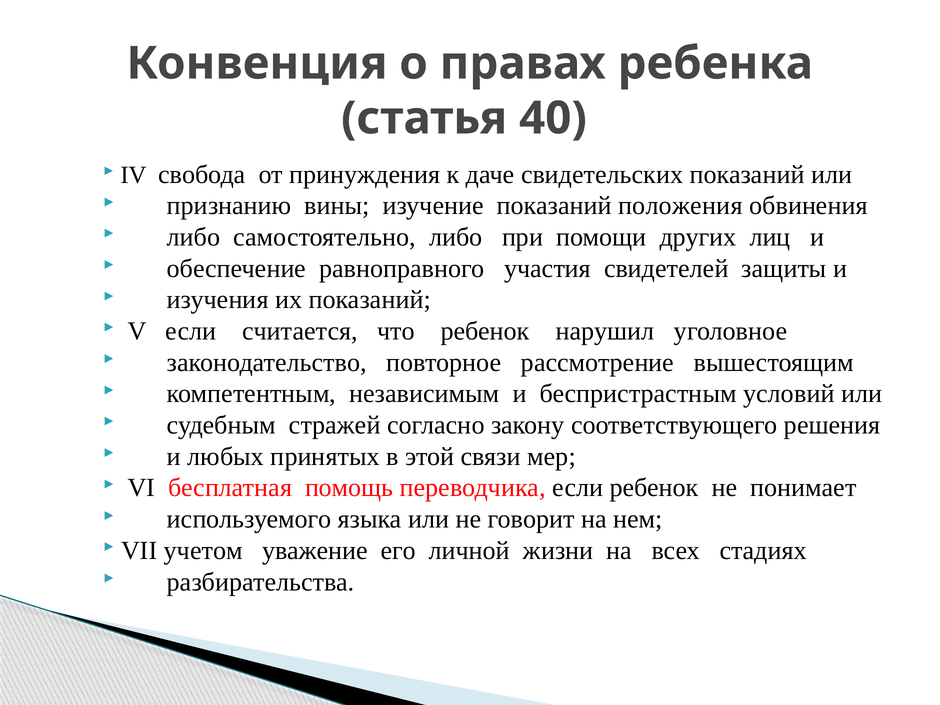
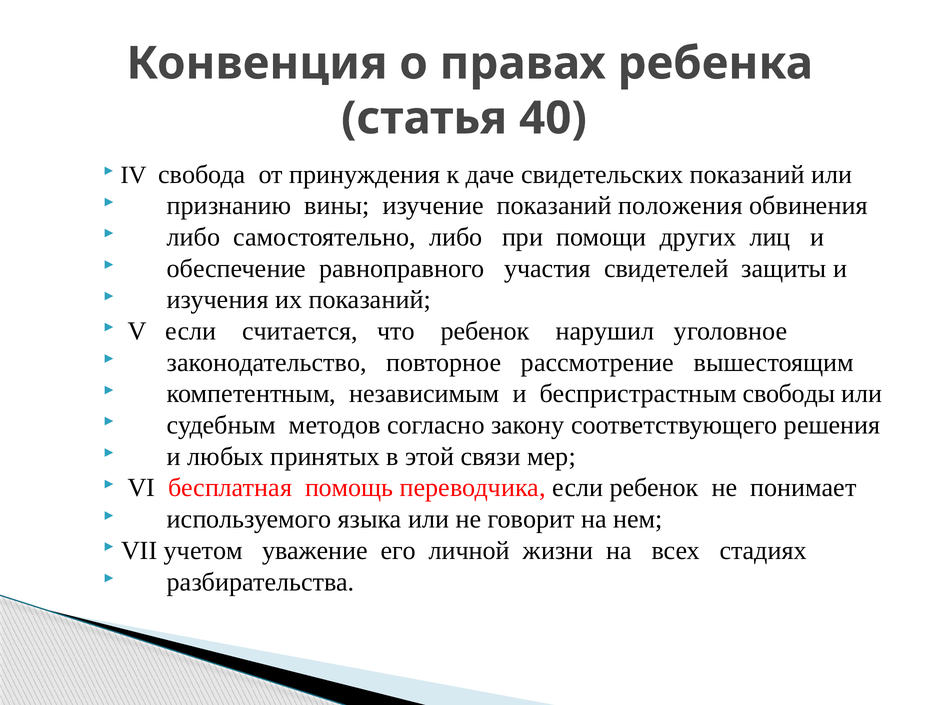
условий: условий -> свободы
стражей: стражей -> методов
